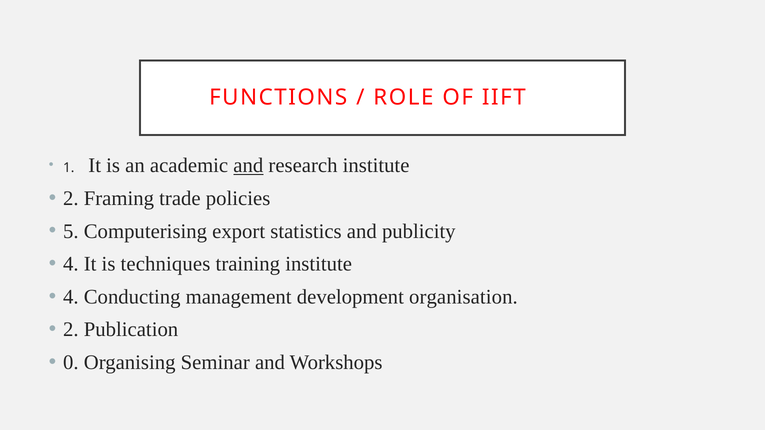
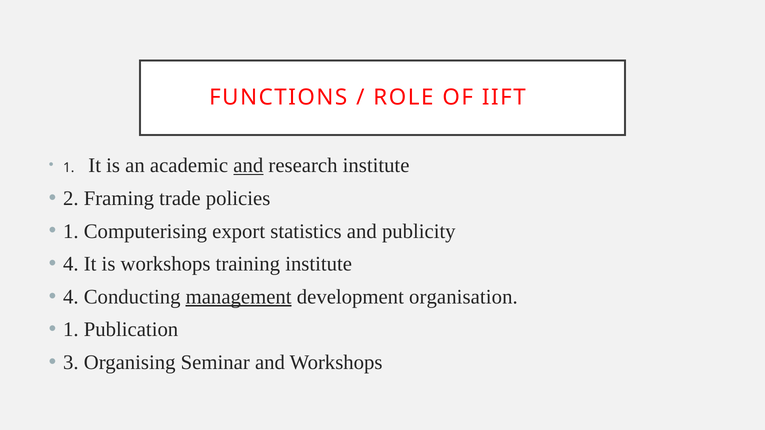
5 at (71, 231): 5 -> 1
is techniques: techniques -> workshops
management underline: none -> present
2 at (71, 330): 2 -> 1
0: 0 -> 3
